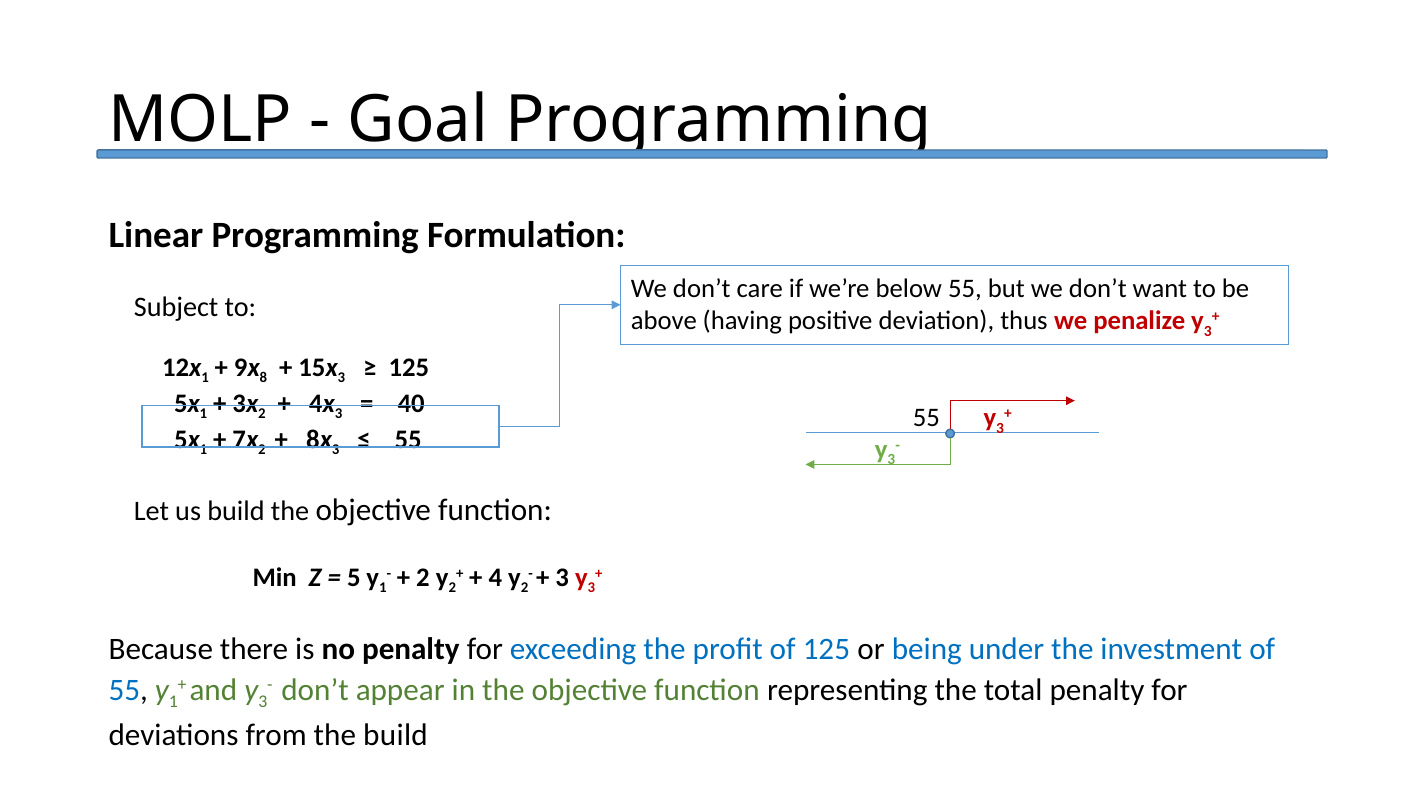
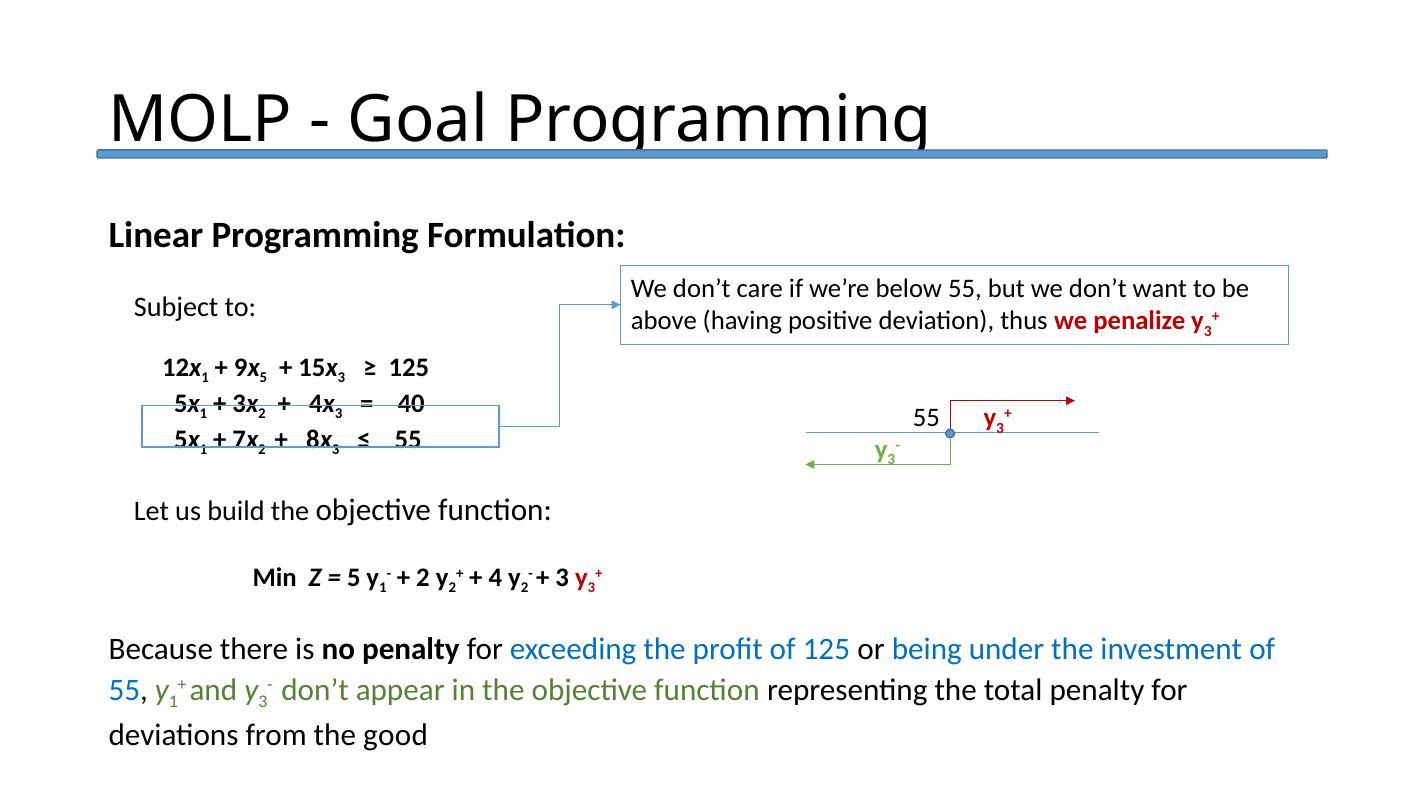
8 at (263, 378): 8 -> 5
the build: build -> good
